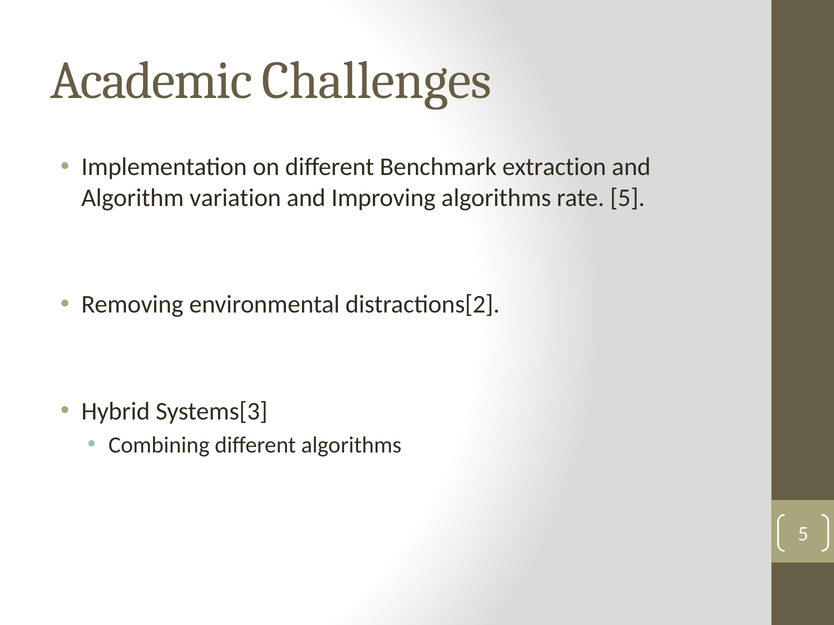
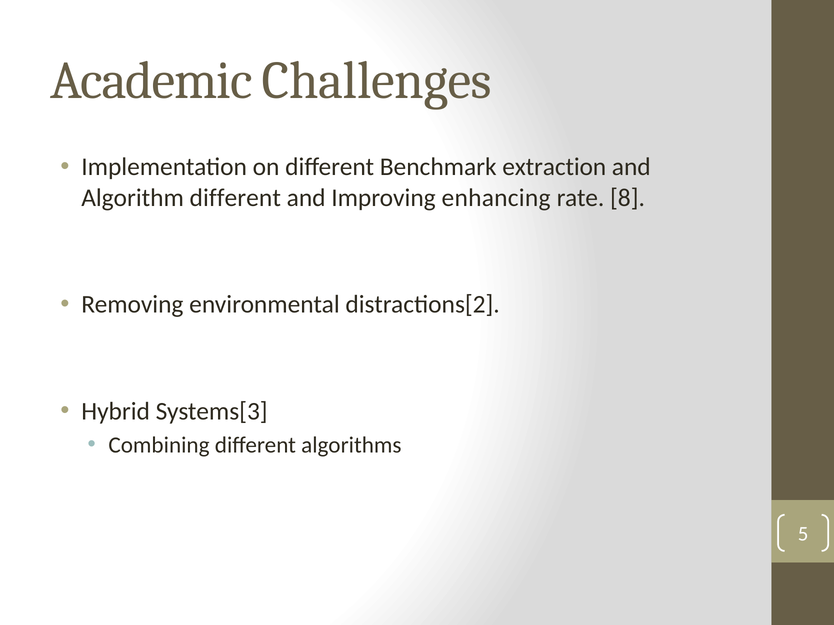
Algorithm variation: variation -> different
Improving algorithms: algorithms -> enhancing
rate 5: 5 -> 8
